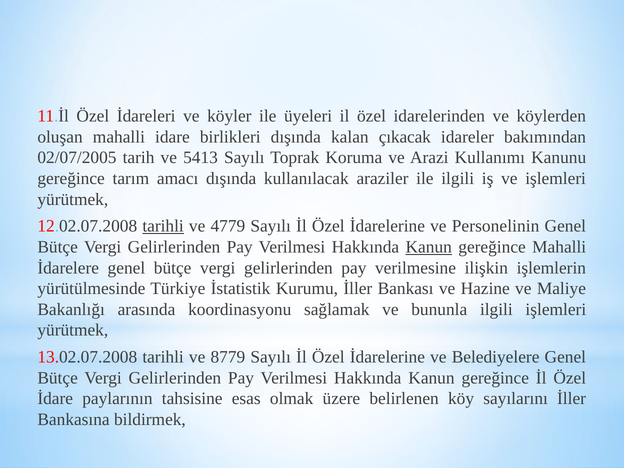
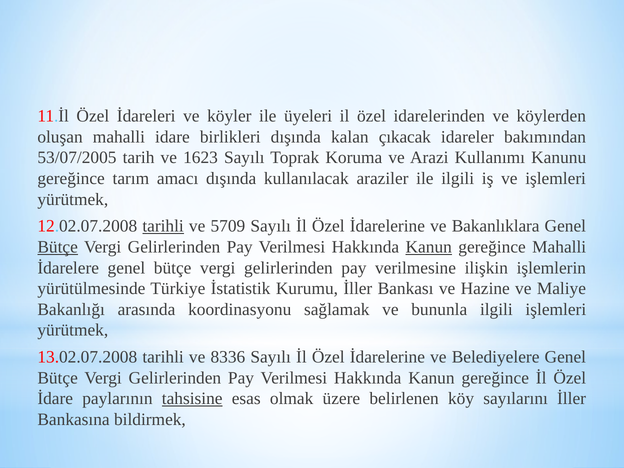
02/07/2005: 02/07/2005 -> 53/07/2005
5413: 5413 -> 1623
4779: 4779 -> 5709
Personelinin: Personelinin -> Bakanlıklara
Bütçe at (58, 247) underline: none -> present
8779: 8779 -> 8336
tahsisine underline: none -> present
